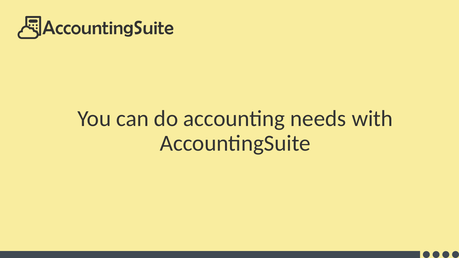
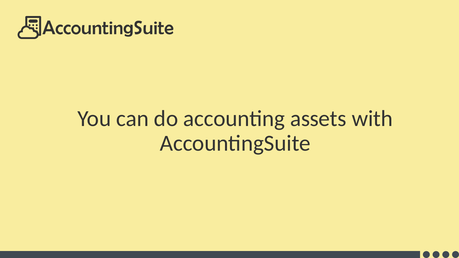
needs: needs -> assets
